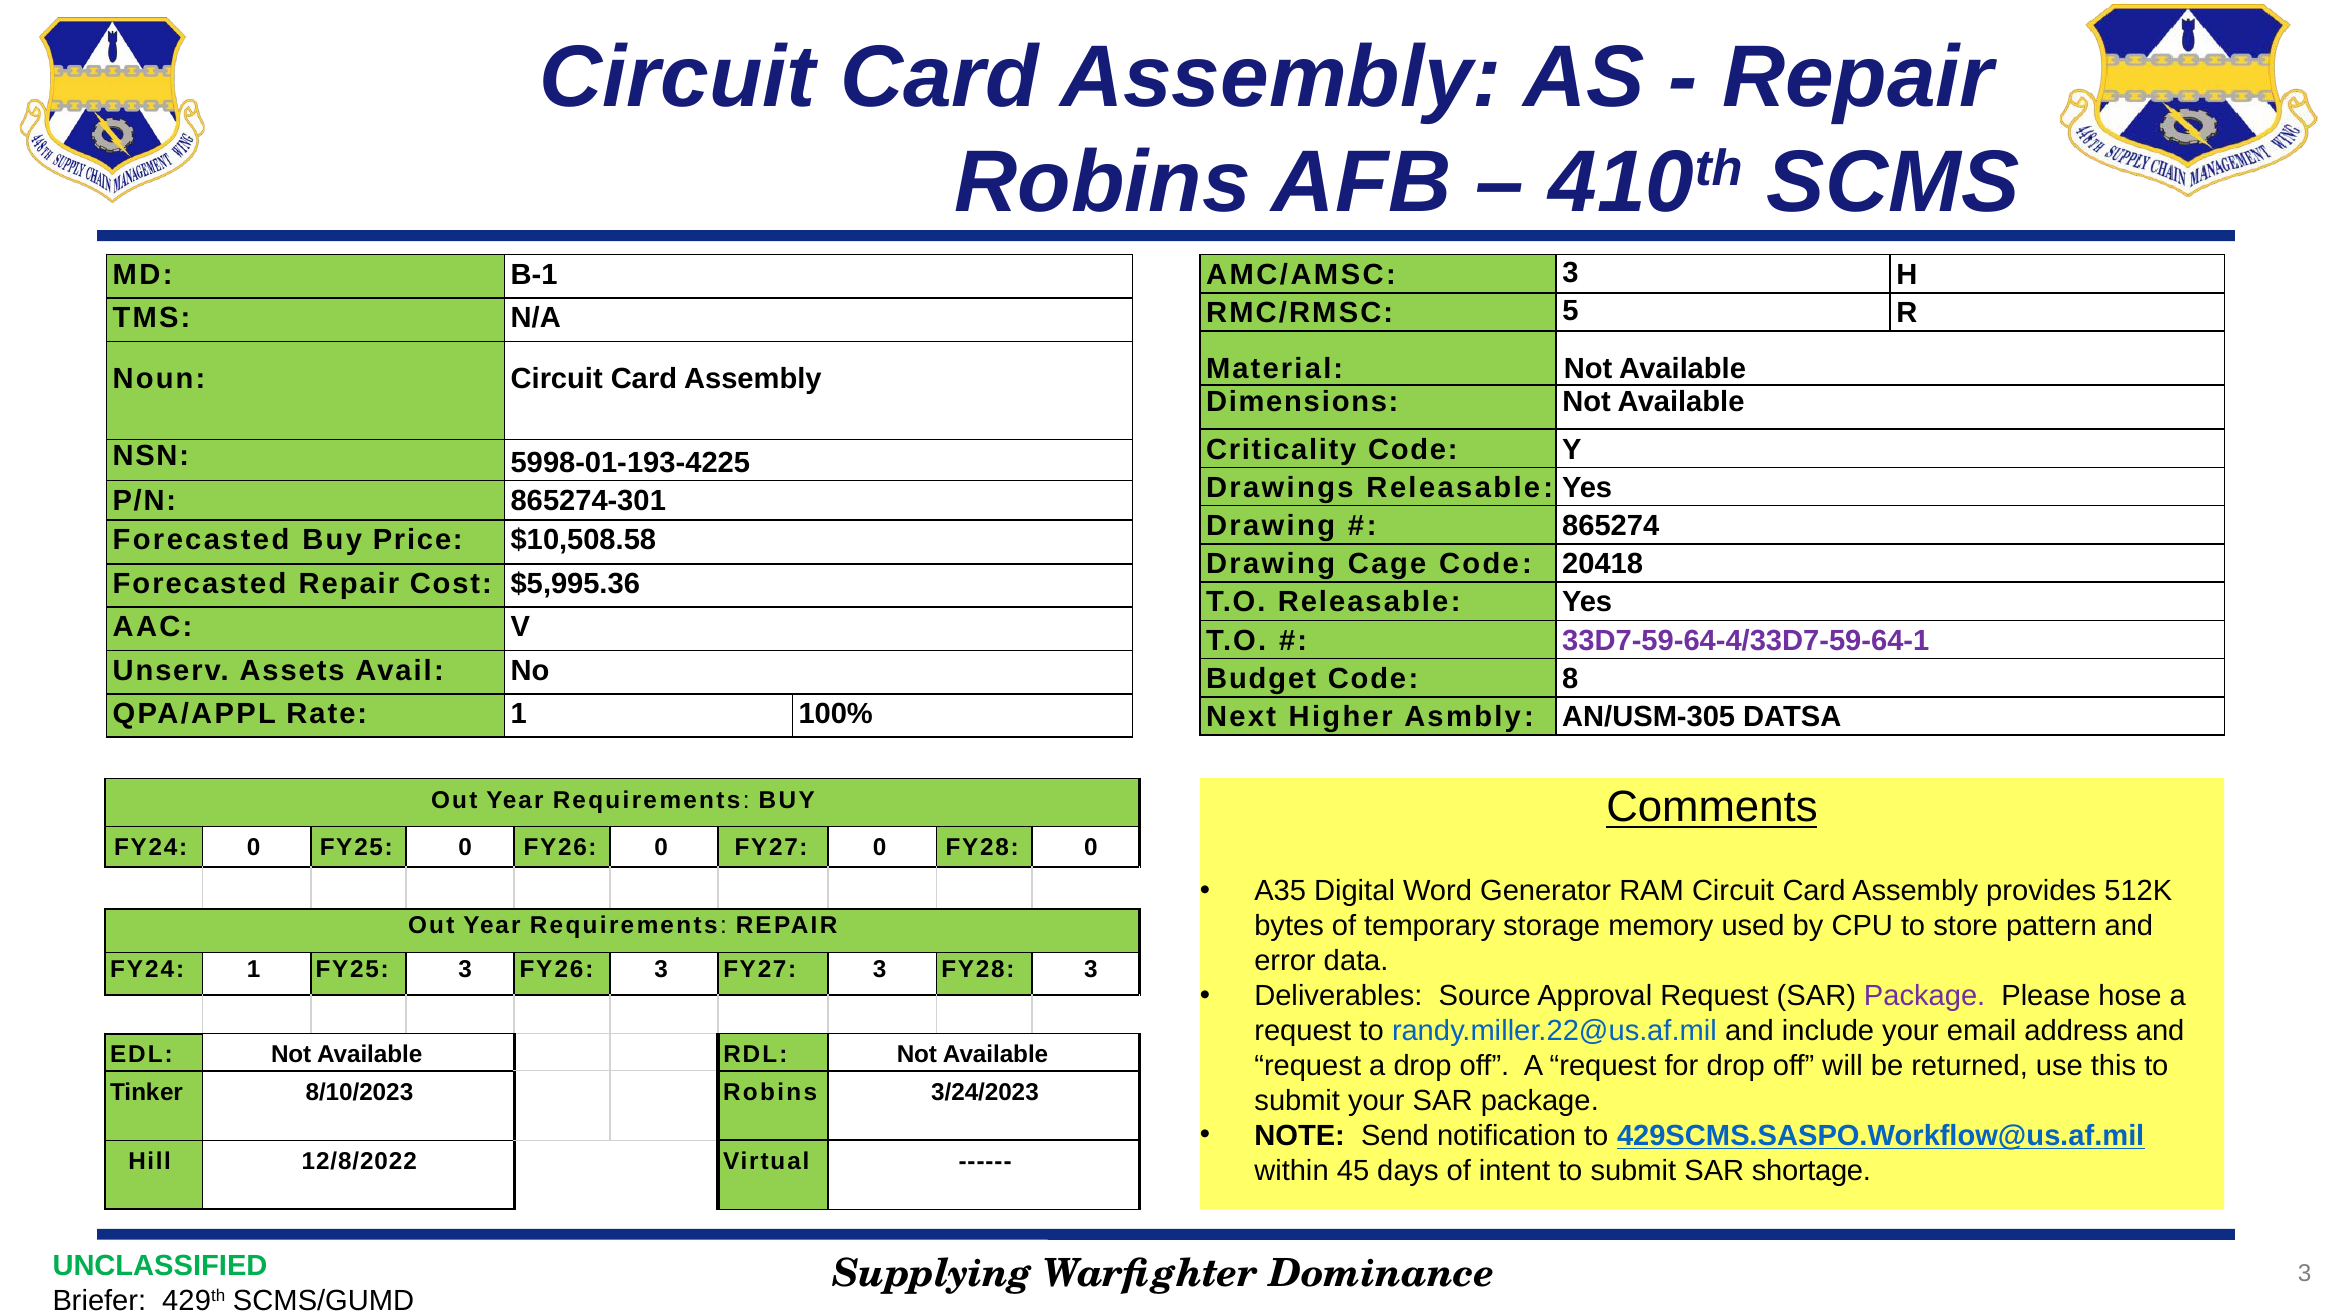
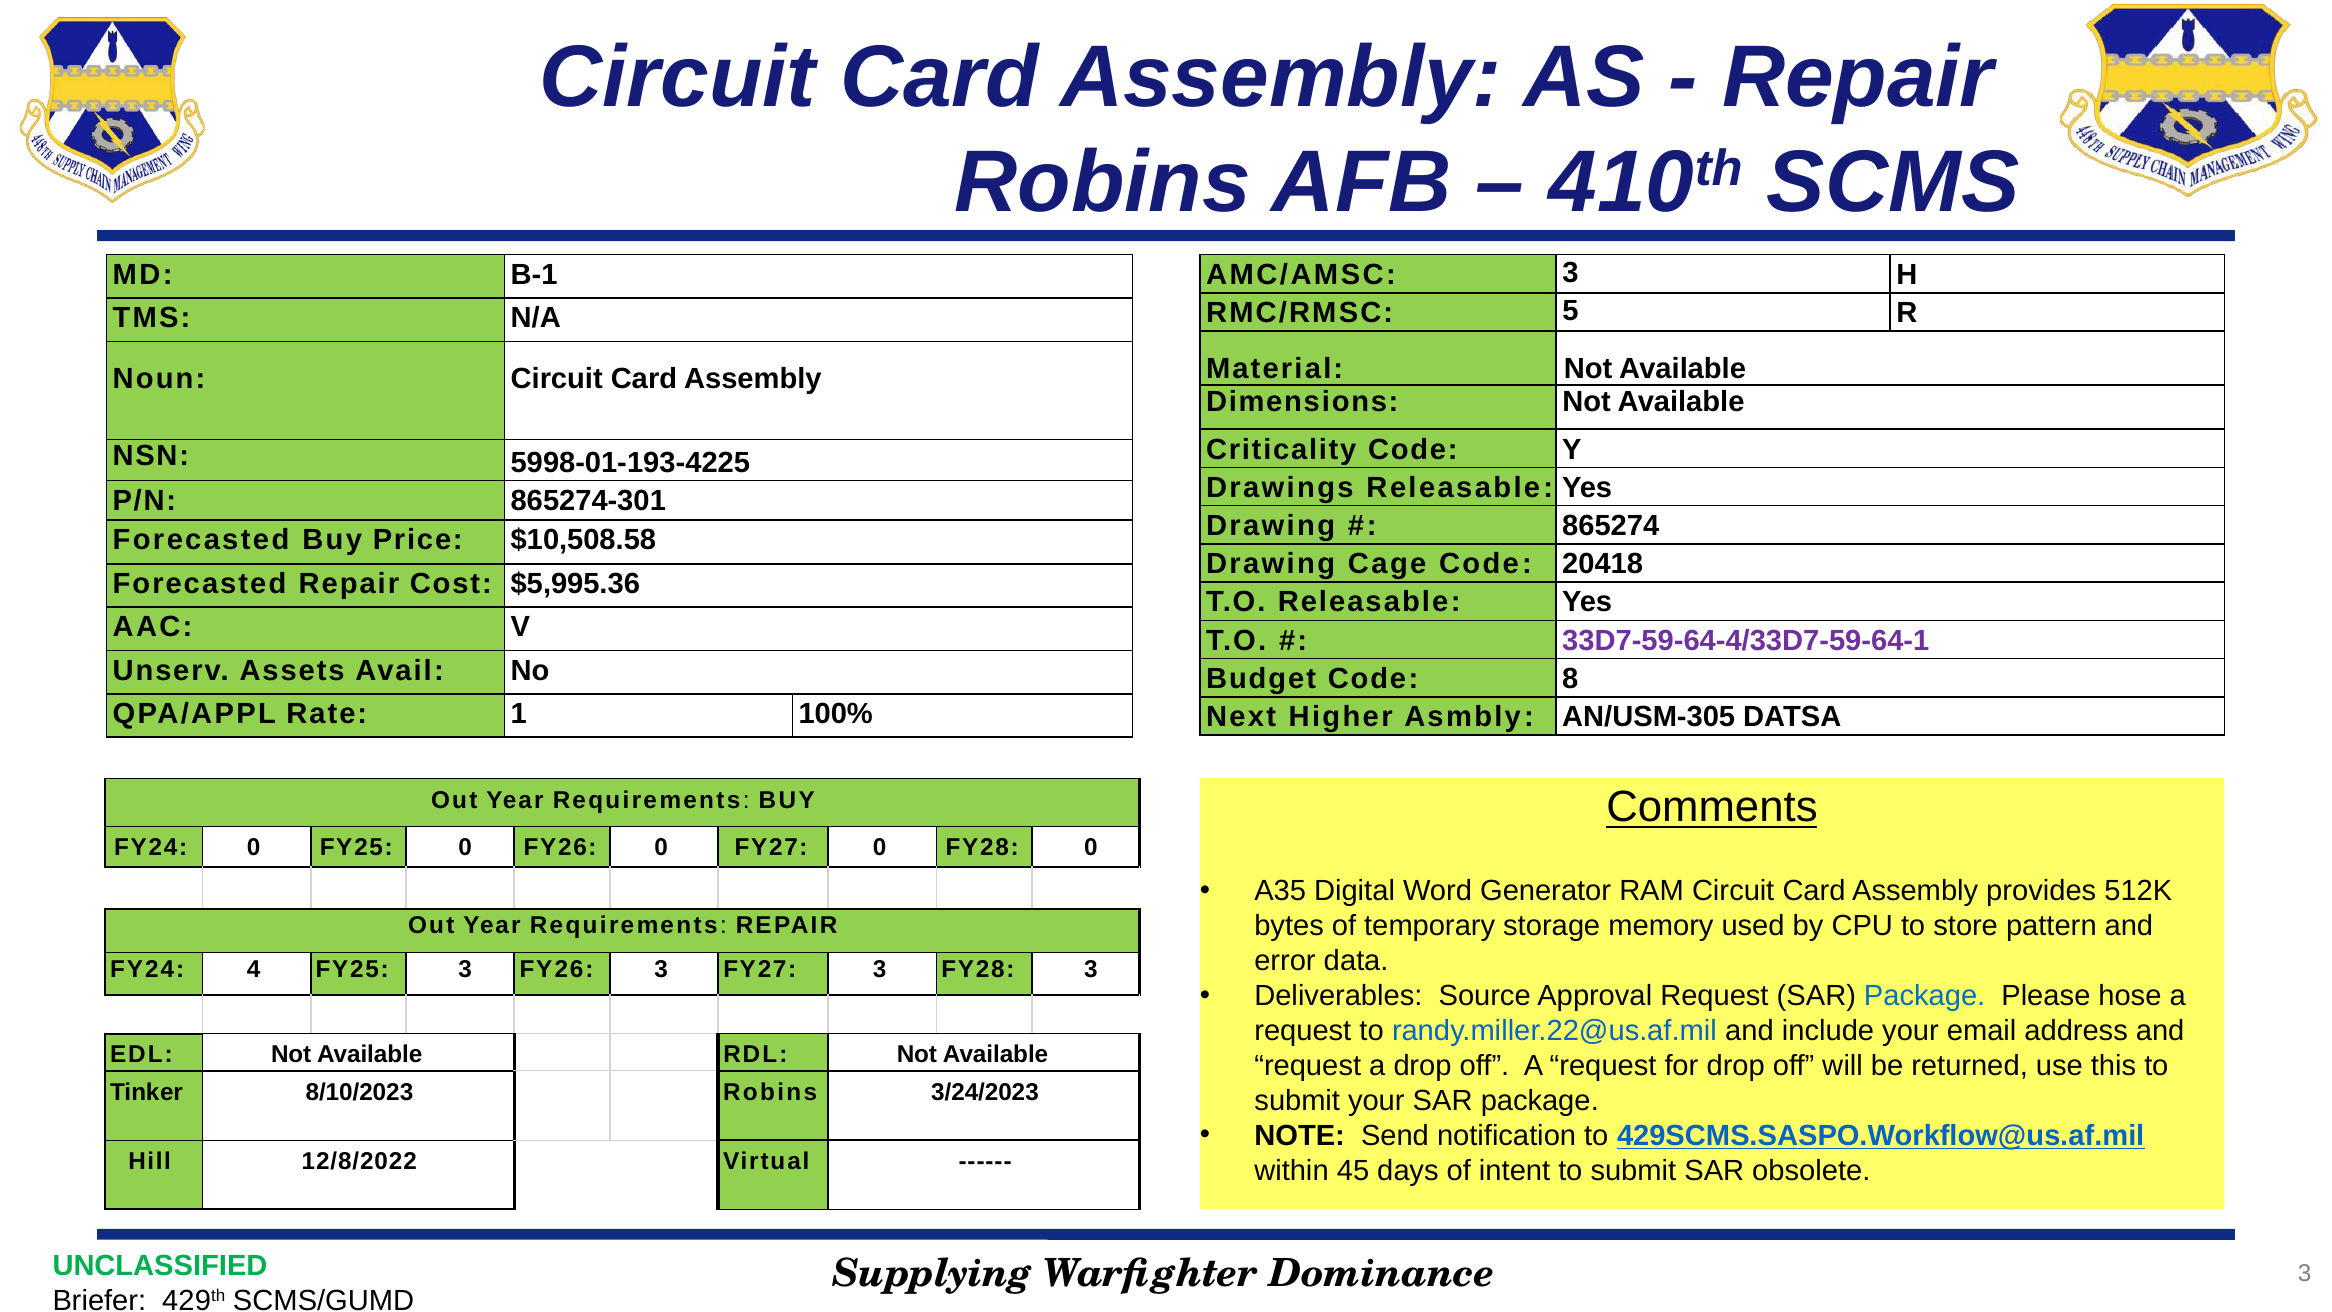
FY24 1: 1 -> 4
Package at (1925, 996) colour: purple -> blue
shortage: shortage -> obsolete
